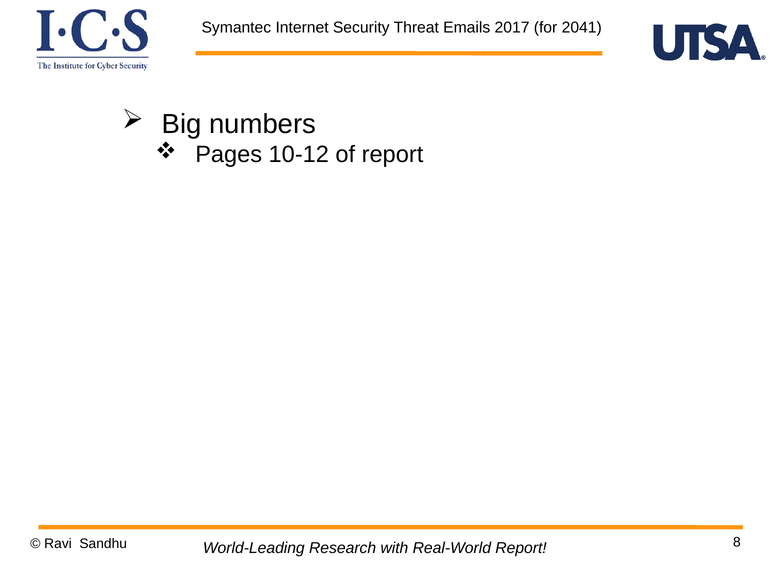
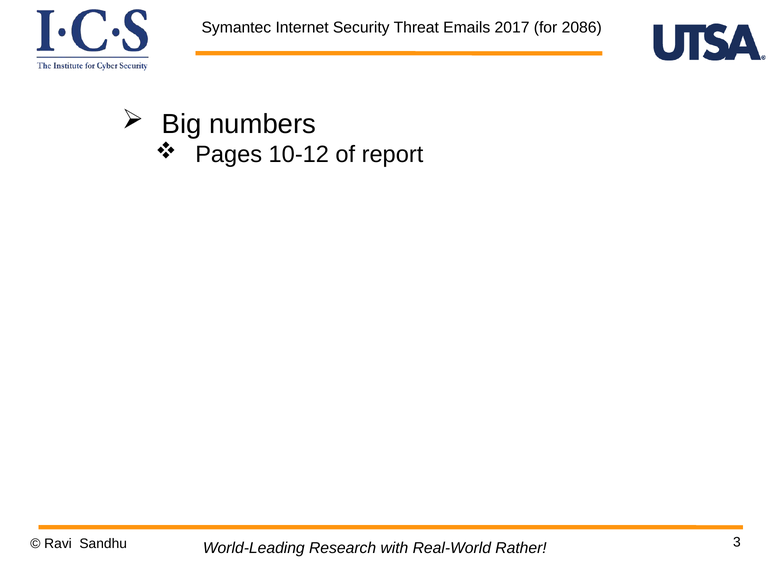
2041: 2041 -> 2086
8: 8 -> 3
Real-World Report: Report -> Rather
